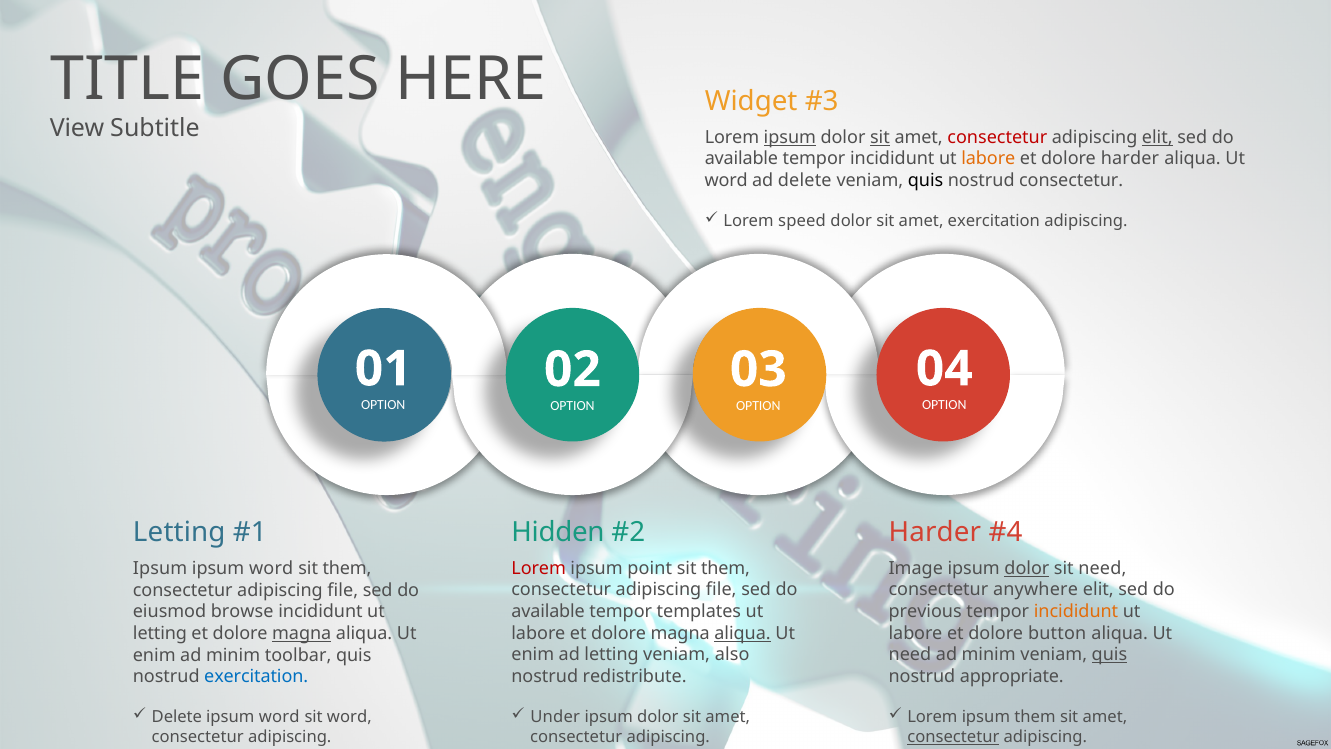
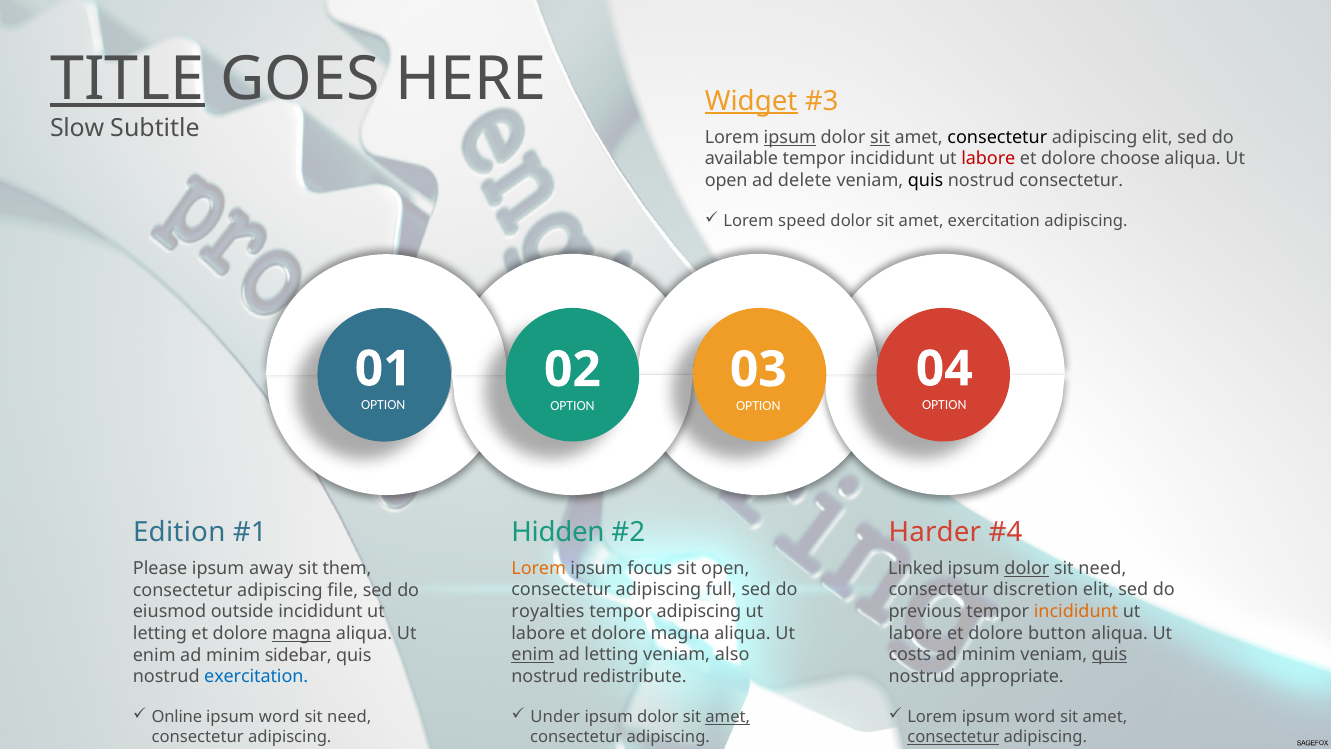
TITLE underline: none -> present
Widget underline: none -> present
View: View -> Slow
consectetur at (997, 137) colour: red -> black
elit at (1157, 137) underline: present -> none
labore at (988, 159) colour: orange -> red
dolore harder: harder -> choose
word at (726, 181): word -> open
Letting at (179, 532): Letting -> Edition
Ipsum at (160, 568): Ipsum -> Please
word at (271, 568): word -> away
Lorem at (539, 568) colour: red -> orange
point: point -> focus
them at (725, 568): them -> open
Image: Image -> Linked
file at (721, 590): file -> full
anywhere: anywhere -> discretion
available at (548, 611): available -> royalties
tempor templates: templates -> adipiscing
browse: browse -> outside
aliqua at (743, 633) underline: present -> none
enim at (533, 655) underline: none -> present
need at (910, 655): need -> costs
toolbar: toolbar -> sidebar
amet at (728, 717) underline: none -> present
Lorem ipsum them: them -> word
Delete at (177, 717): Delete -> Online
word at (349, 717): word -> need
